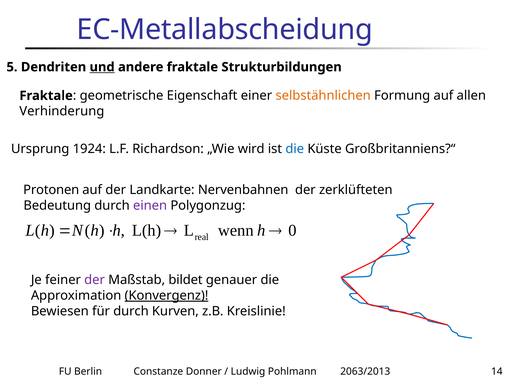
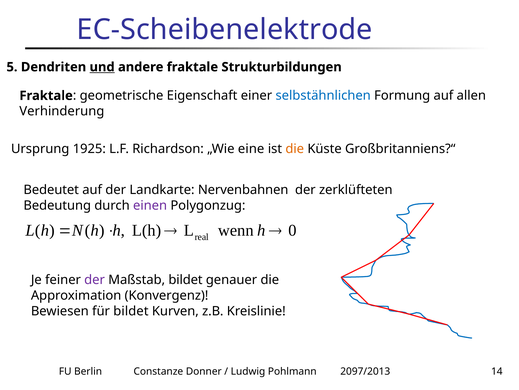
EC-Metallabscheidung: EC-Metallabscheidung -> EC-Scheibenelektrode
selbstähnlichen colour: orange -> blue
1924: 1924 -> 1925
wird: wird -> eine
die at (295, 149) colour: blue -> orange
Protonen: Protonen -> Bedeutet
Konvergenz underline: present -> none
für durch: durch -> bildet
2063/2013: 2063/2013 -> 2097/2013
